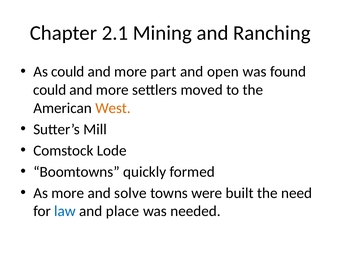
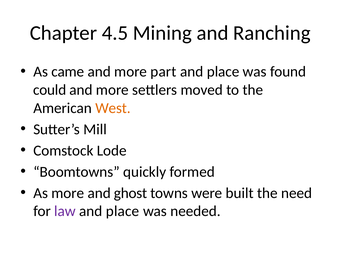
2.1: 2.1 -> 4.5
As could: could -> came
open at (223, 72): open -> place
solve: solve -> ghost
law colour: blue -> purple
